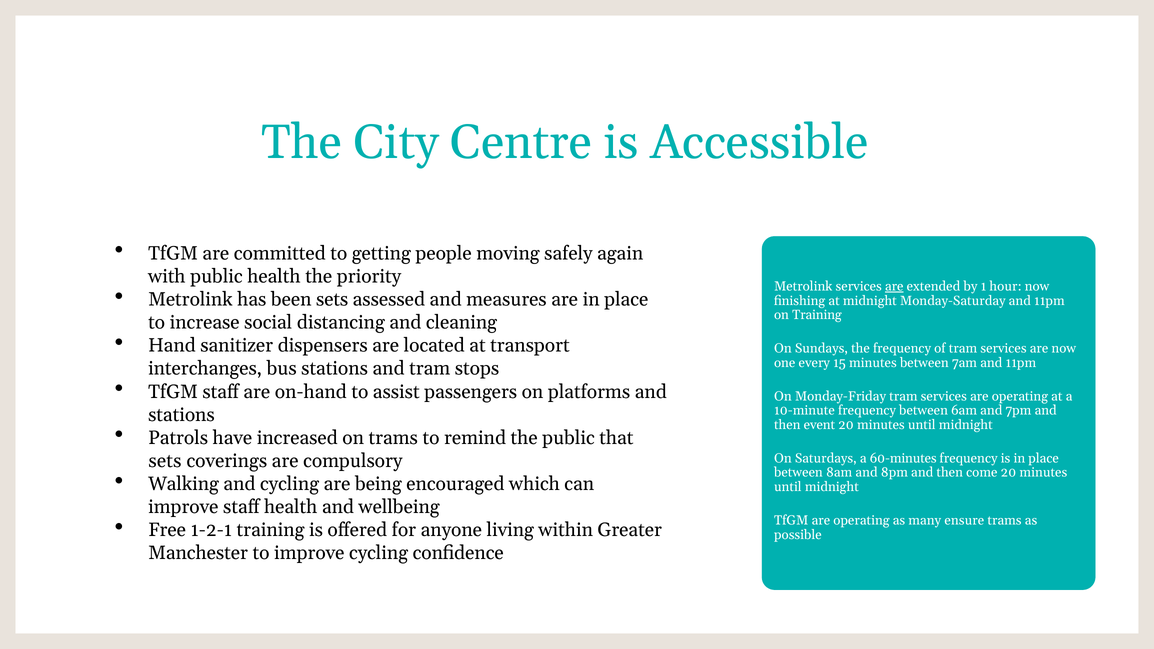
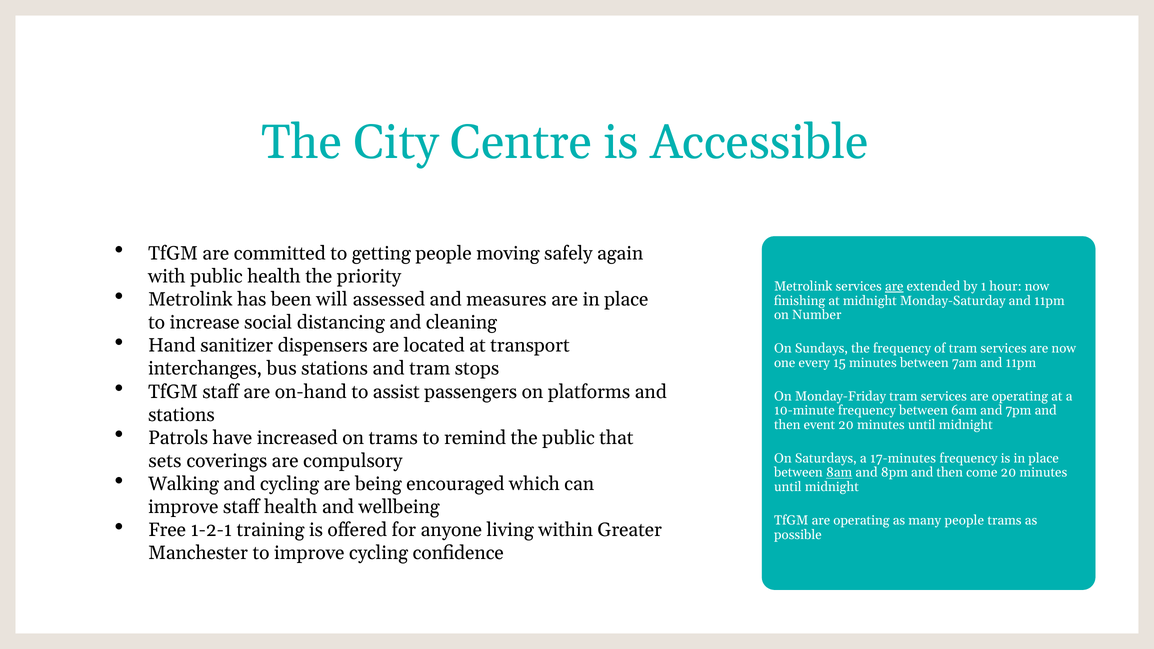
been sets: sets -> will
on Training: Training -> Number
60-minutes: 60-minutes -> 17-minutes
8am underline: none -> present
many ensure: ensure -> people
